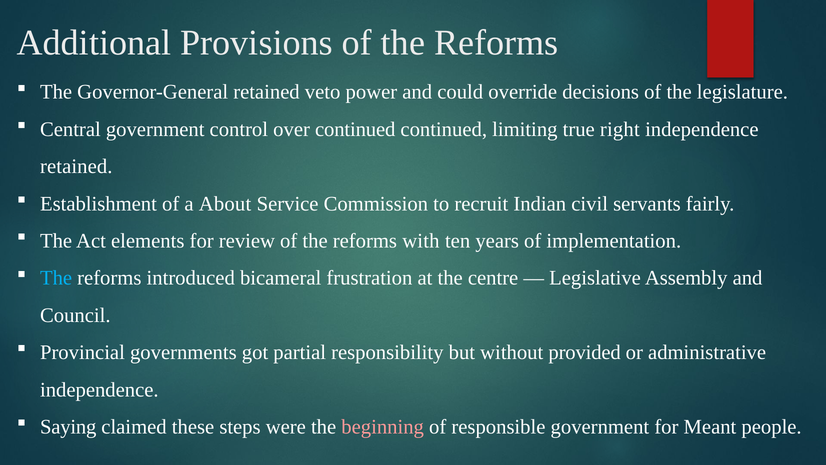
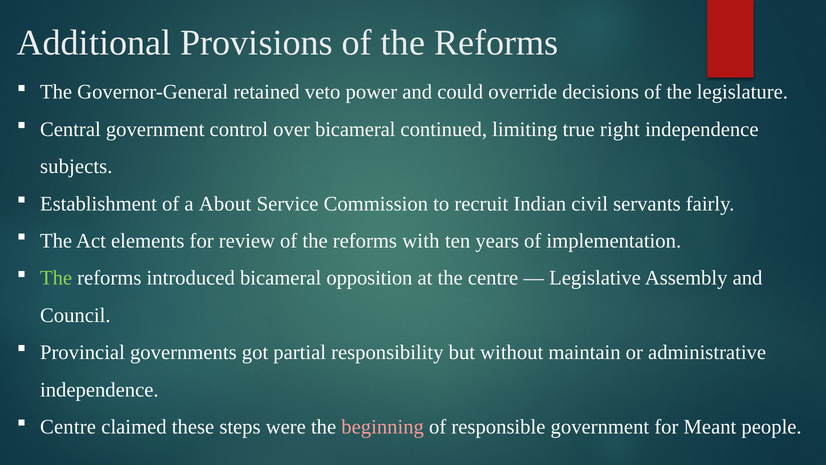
over continued: continued -> bicameral
retained at (76, 166): retained -> subjects
The at (56, 278) colour: light blue -> light green
frustration: frustration -> opposition
provided: provided -> maintain
Saying at (68, 427): Saying -> Centre
